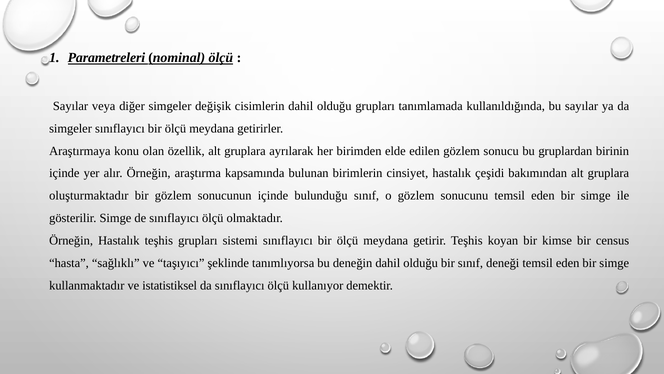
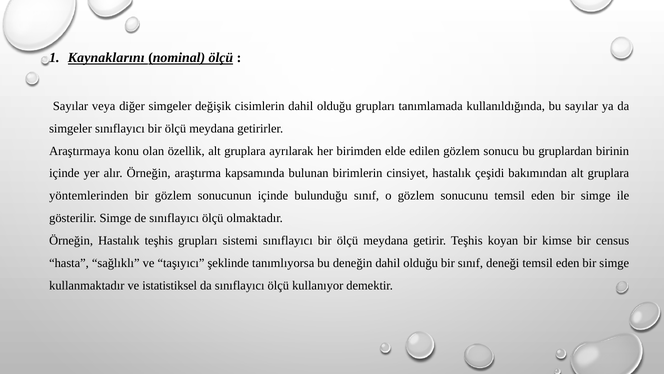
Parametreleri: Parametreleri -> Kaynaklarını
oluşturmaktadır: oluşturmaktadır -> yöntemlerinden
